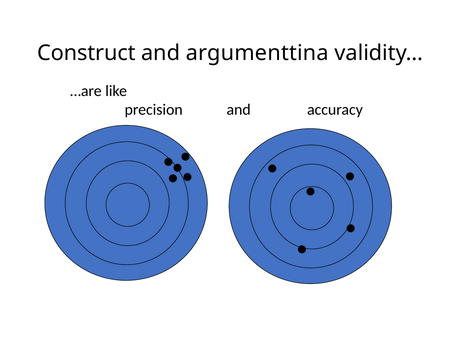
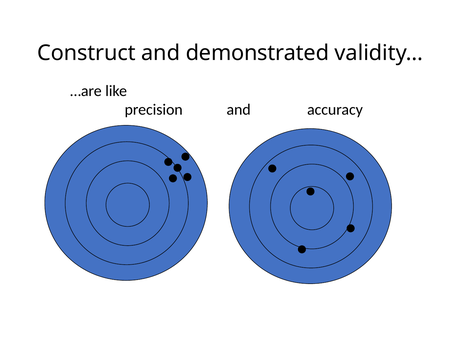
argumenttina: argumenttina -> demonstrated
